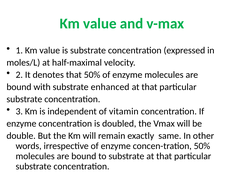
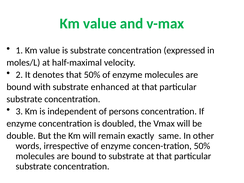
vitamin: vitamin -> persons
